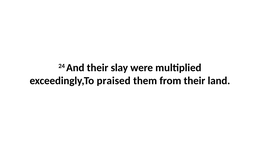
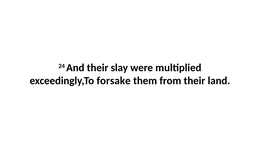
praised: praised -> forsake
